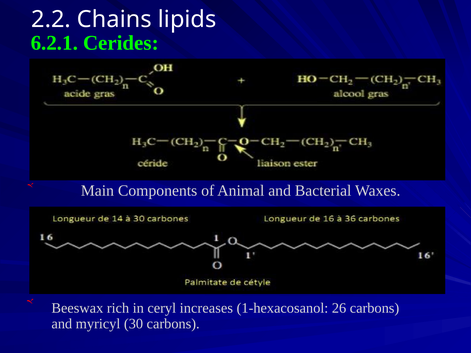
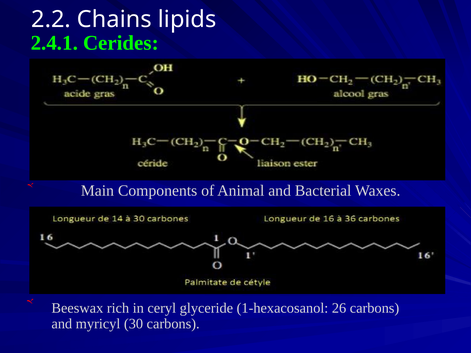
6.2.1: 6.2.1 -> 2.4.1
increases: increases -> glyceride
